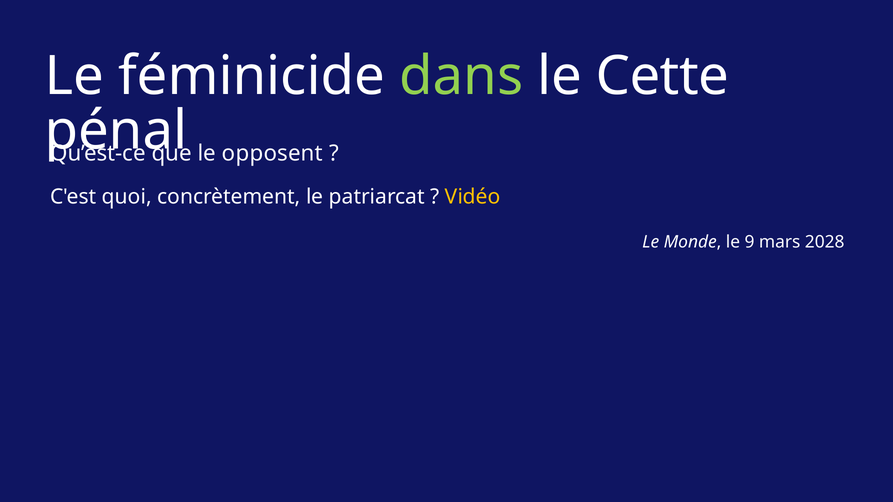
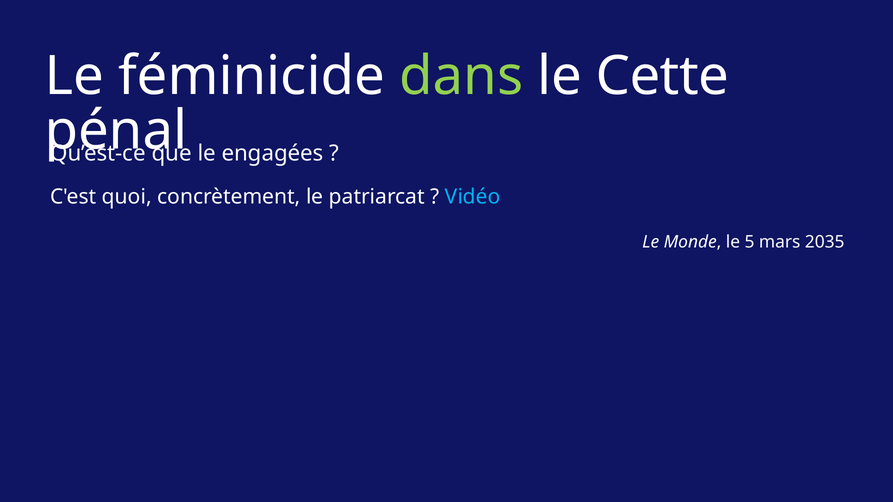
opposent: opposent -> engagées
Vidéo colour: yellow -> light blue
9: 9 -> 5
2028: 2028 -> 2035
